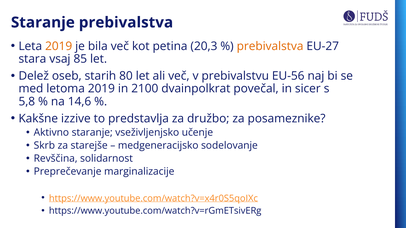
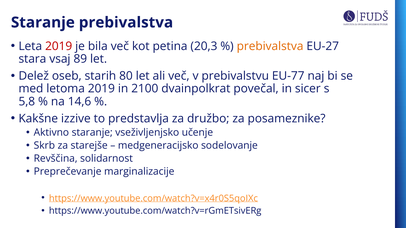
2019 at (59, 46) colour: orange -> red
85: 85 -> 89
EU-56: EU-56 -> EU-77
